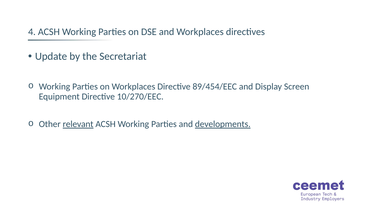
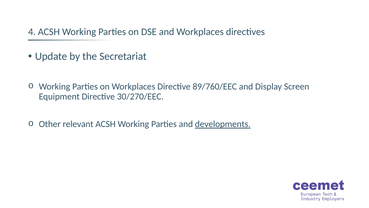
89/454/EEC: 89/454/EEC -> 89/760/EEC
10/270/EEC: 10/270/EEC -> 30/270/EEC
relevant underline: present -> none
